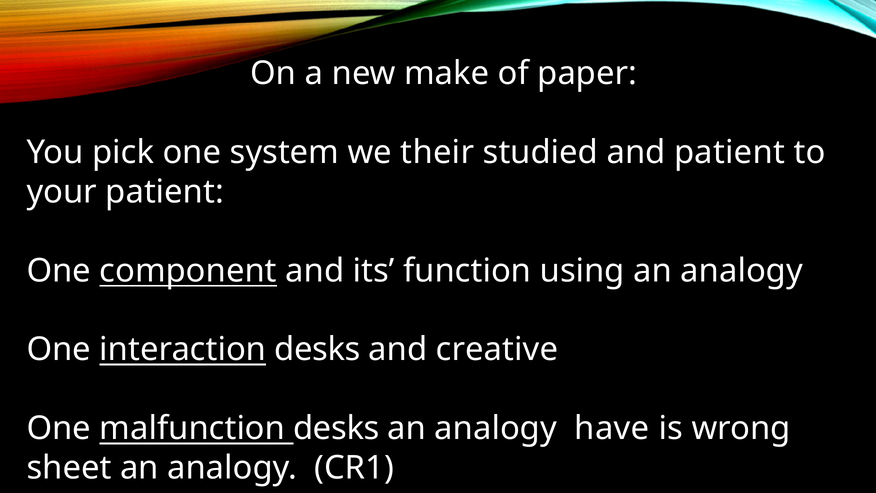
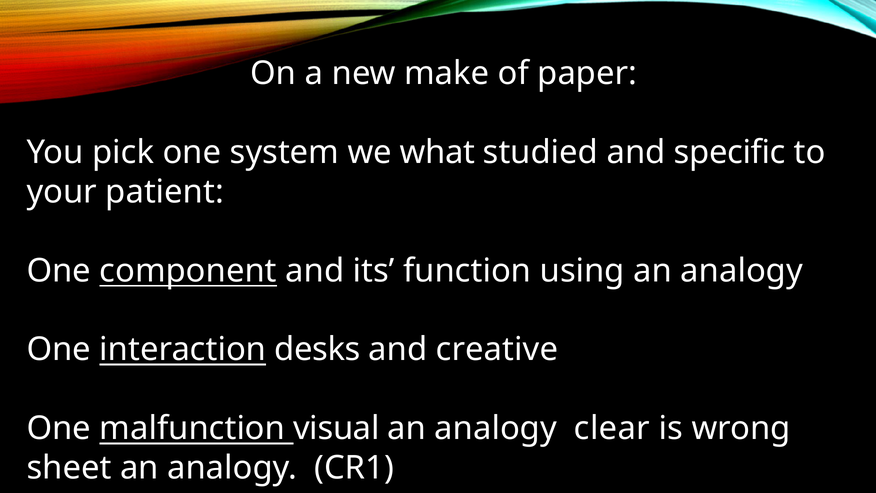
their: their -> what
and patient: patient -> specific
malfunction desks: desks -> visual
have: have -> clear
